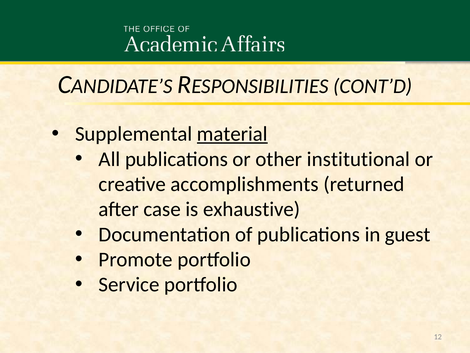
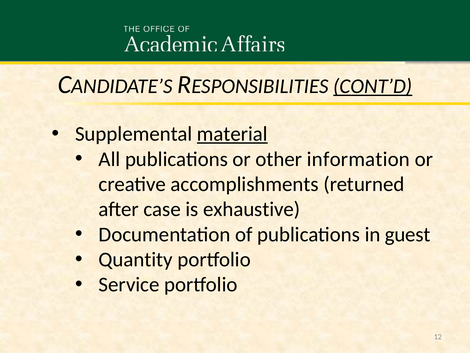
CONT’D underline: none -> present
institutional: institutional -> information
Promote: Promote -> Quantity
